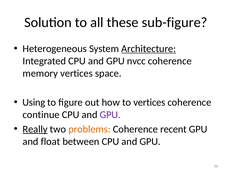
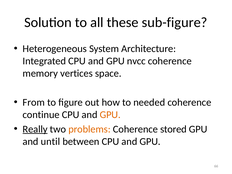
Architecture underline: present -> none
Using: Using -> From
to vertices: vertices -> needed
GPU at (110, 115) colour: purple -> orange
recent: recent -> stored
float: float -> until
